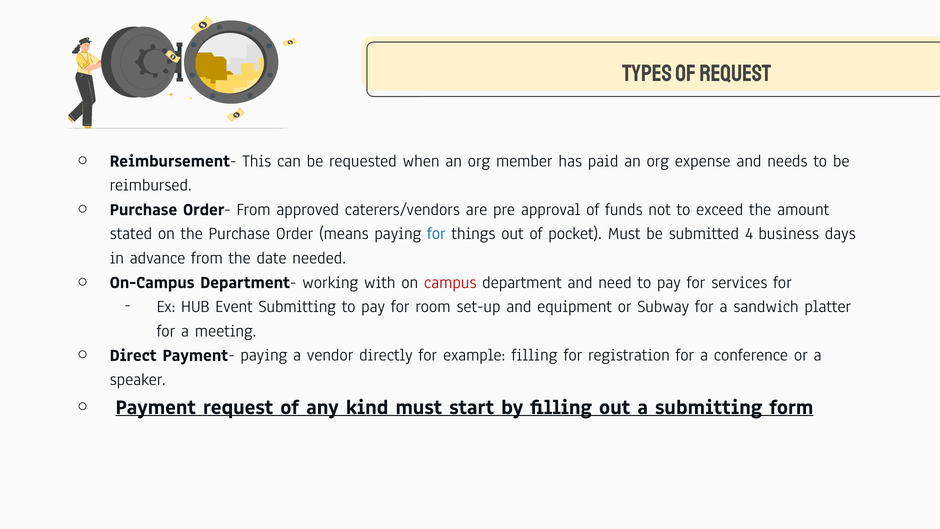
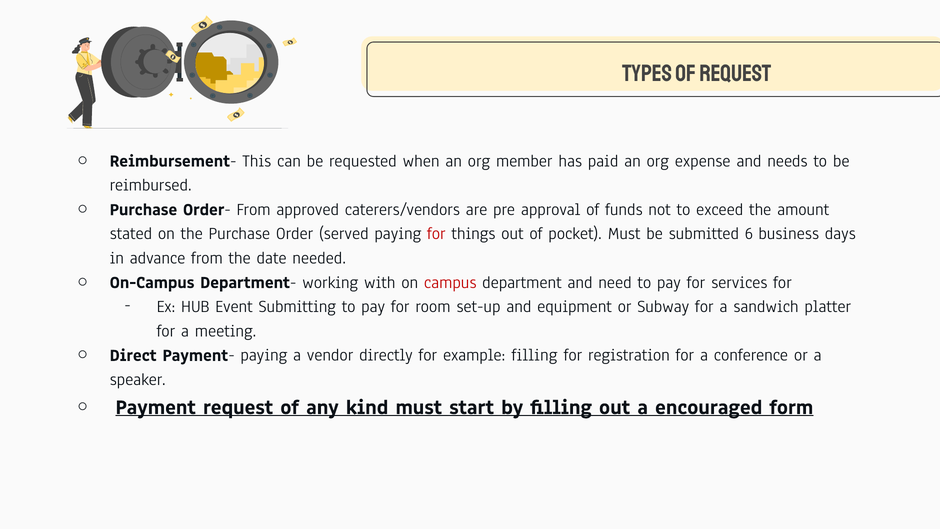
means: means -> served
for at (436, 234) colour: blue -> red
4: 4 -> 6
a submitting: submitting -> encouraged
